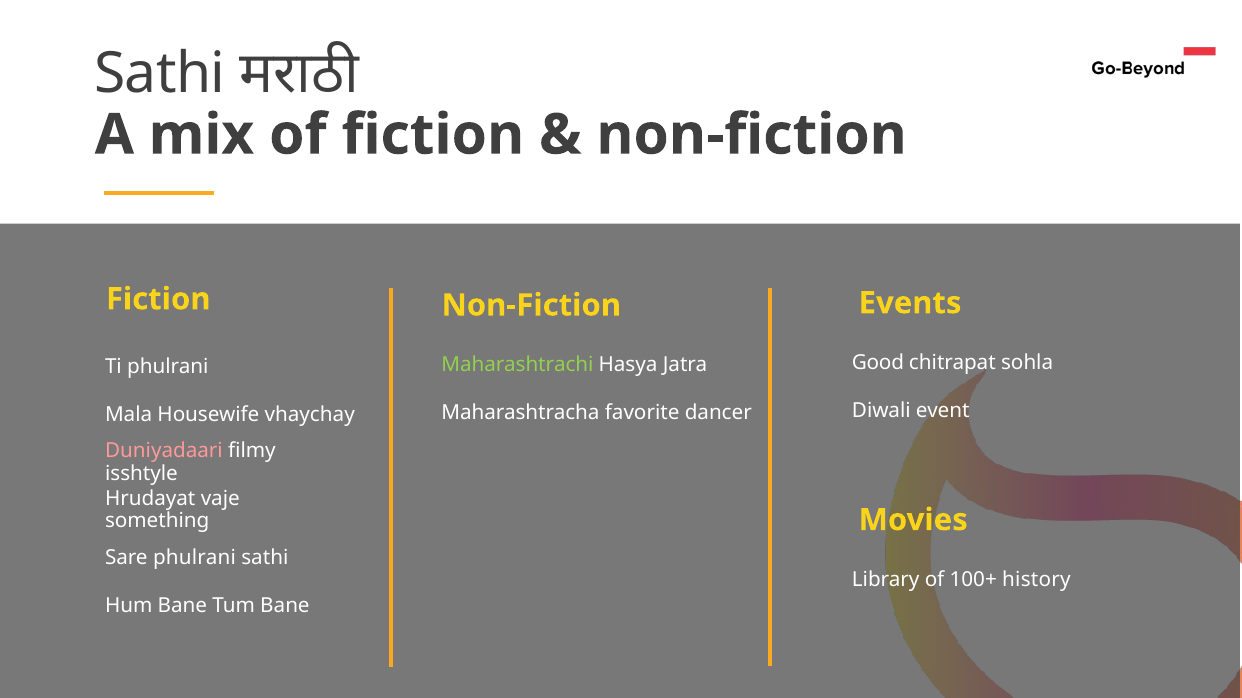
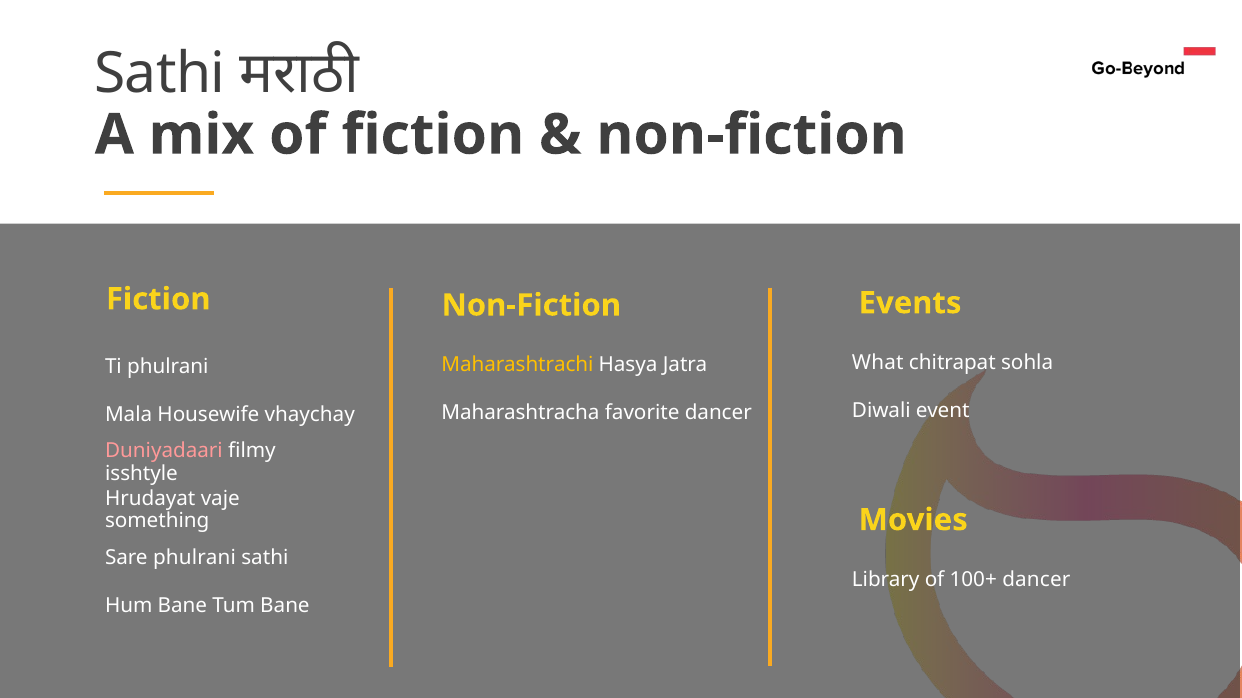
Good: Good -> What
Maharashtrachi colour: light green -> yellow
100+ history: history -> dancer
